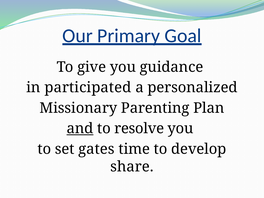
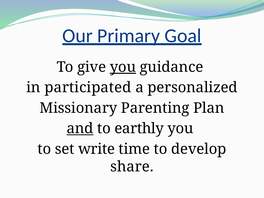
you at (123, 67) underline: none -> present
resolve: resolve -> earthly
gates: gates -> write
